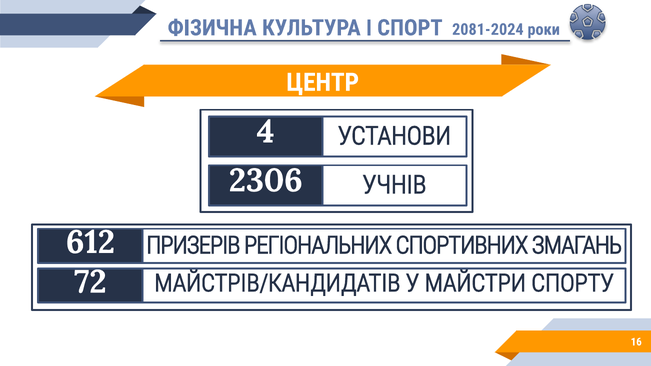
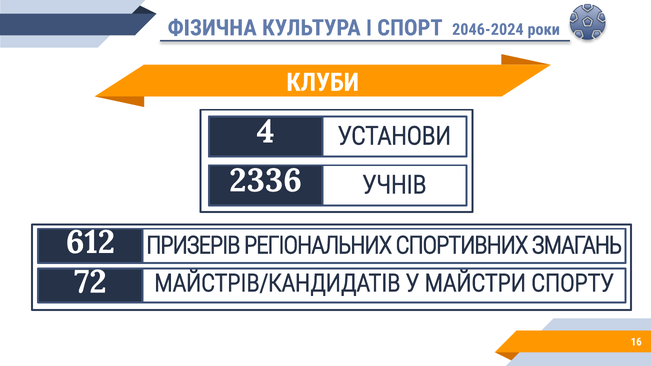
2081-2024: 2081-2024 -> 2046-2024
ЦЕНТР: ЦЕНТР -> КЛУБИ
2306: 2306 -> 2336
